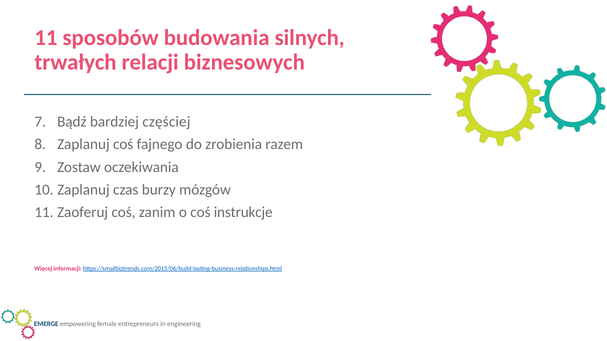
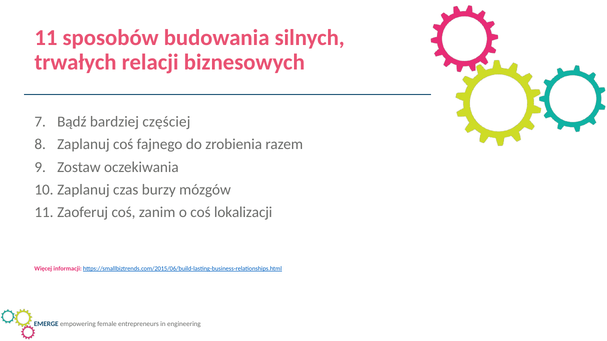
instrukcje: instrukcje -> lokalizacji
